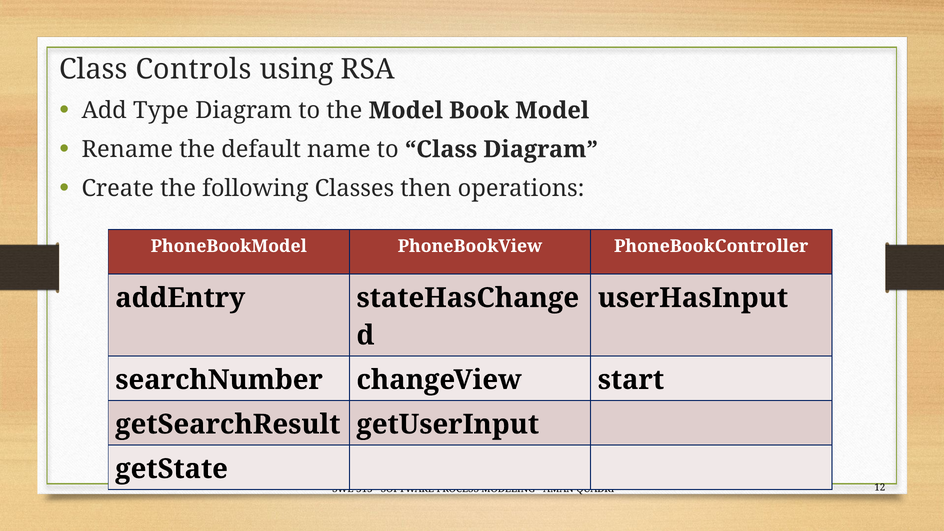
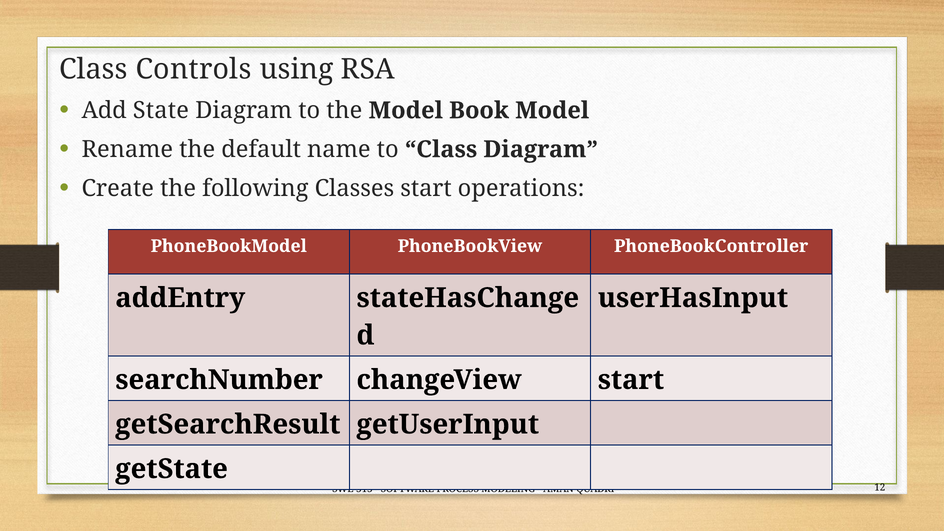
Type: Type -> State
Classes then: then -> start
